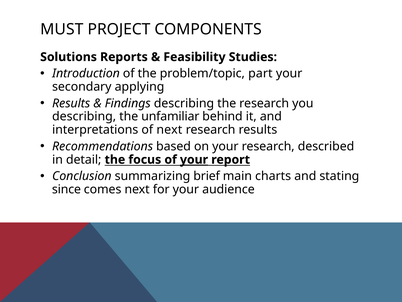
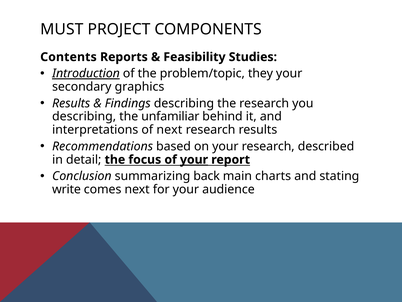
Solutions: Solutions -> Contents
Introduction underline: none -> present
part: part -> they
applying: applying -> graphics
brief: brief -> back
since: since -> write
